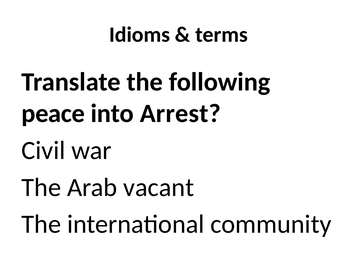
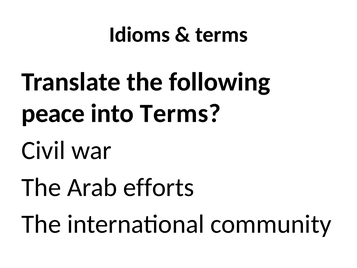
into Arrest: Arrest -> Terms
vacant: vacant -> efforts
